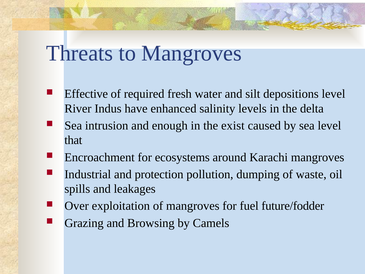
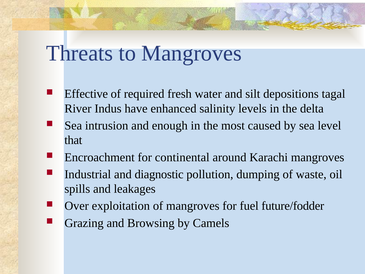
depositions level: level -> tagal
exist: exist -> most
ecosystems: ecosystems -> continental
protection: protection -> diagnostic
